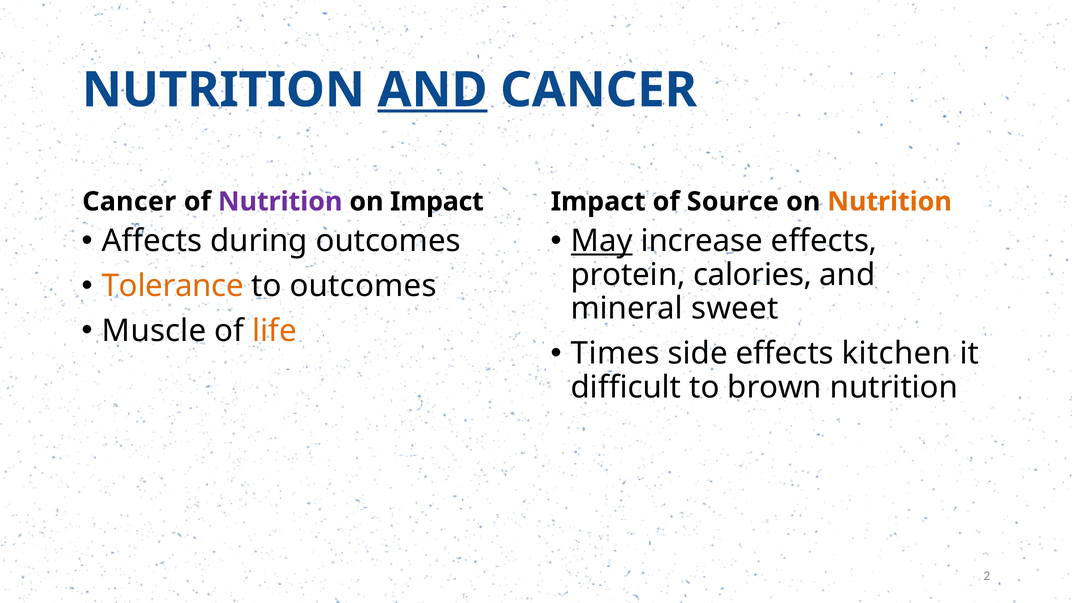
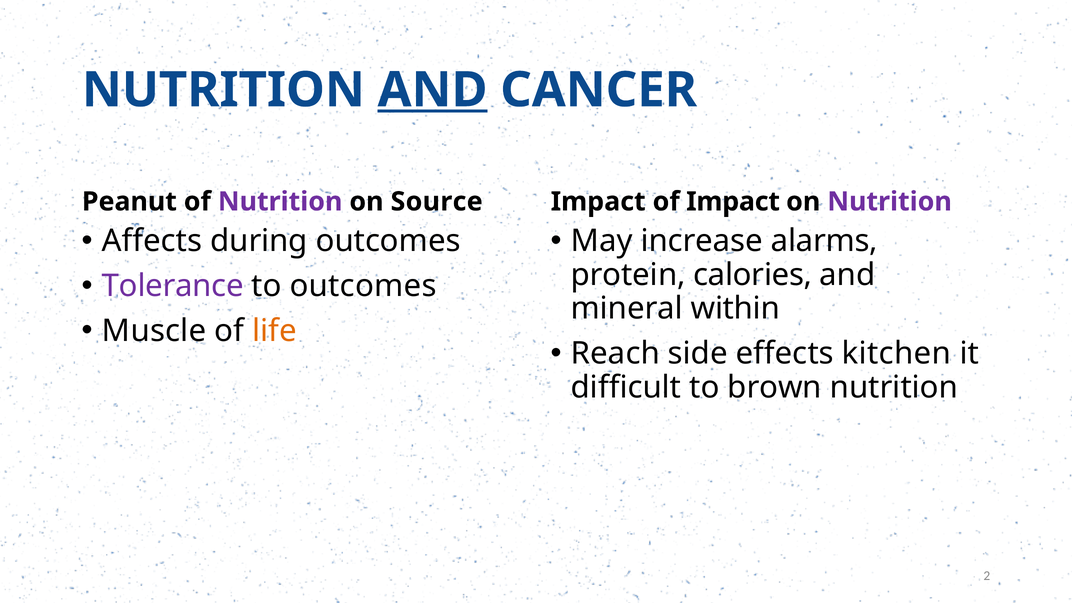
Cancer at (129, 202): Cancer -> Peanut
on Impact: Impact -> Source
of Source: Source -> Impact
Nutrition at (890, 202) colour: orange -> purple
May underline: present -> none
increase effects: effects -> alarms
Tolerance colour: orange -> purple
sweet: sweet -> within
Times: Times -> Reach
